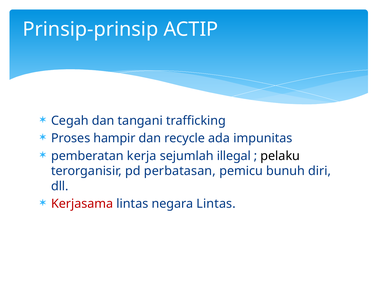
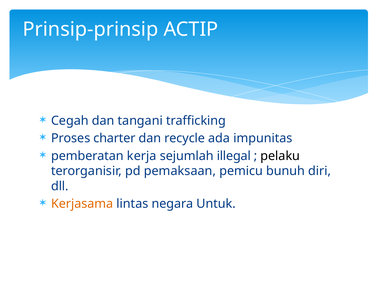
hampir: hampir -> charter
perbatasan: perbatasan -> pemaksaan
Kerjasama colour: red -> orange
negara Lintas: Lintas -> Untuk
